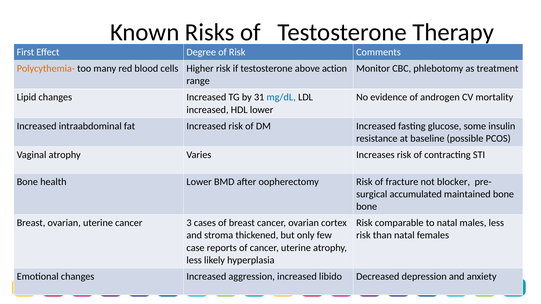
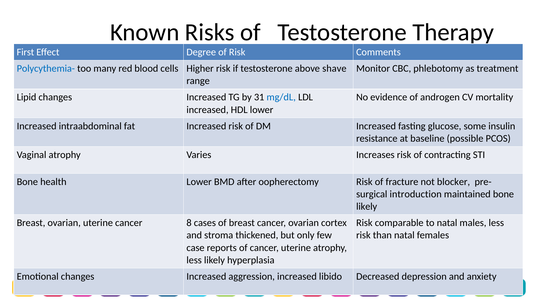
Polycythemia- colour: orange -> blue
action: action -> shave
accumulated: accumulated -> introduction
bone at (367, 207): bone -> likely
3: 3 -> 8
